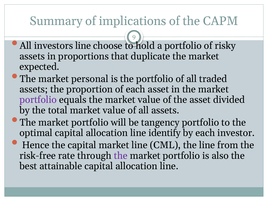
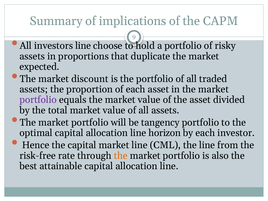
personal: personal -> discount
identify: identify -> horizon
the at (121, 156) colour: purple -> orange
